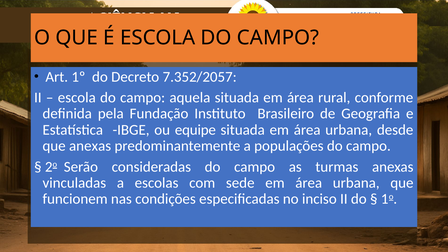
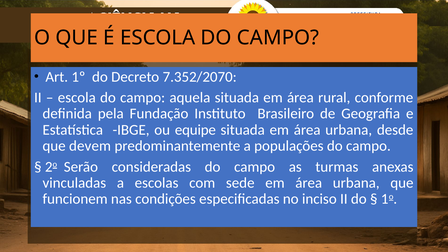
7.352/2057: 7.352/2057 -> 7.352/2070
que anexas: anexas -> devem
